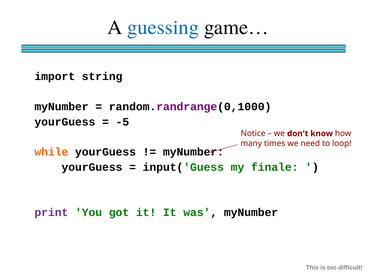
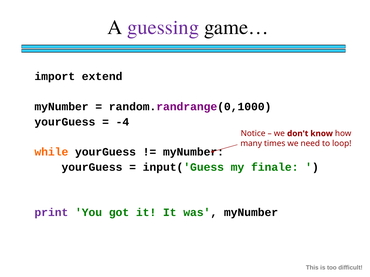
guessing colour: blue -> purple
string: string -> extend
-5: -5 -> -4
